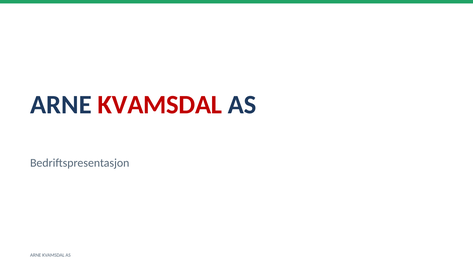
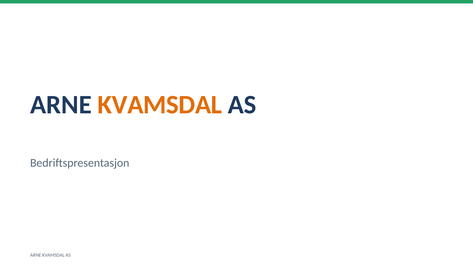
KVAMSDAL at (160, 105) colour: red -> orange
